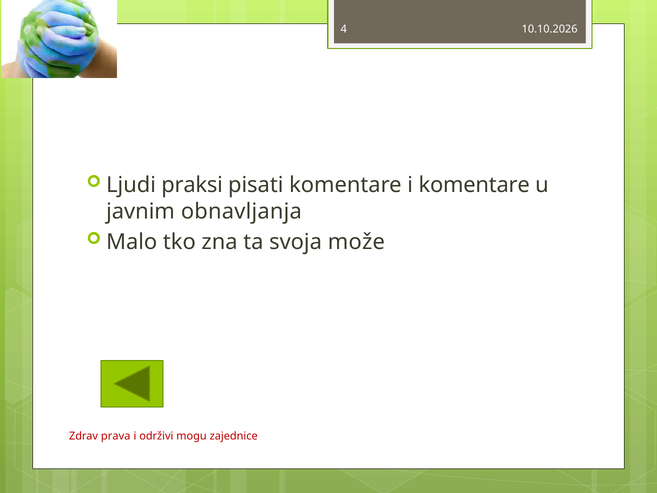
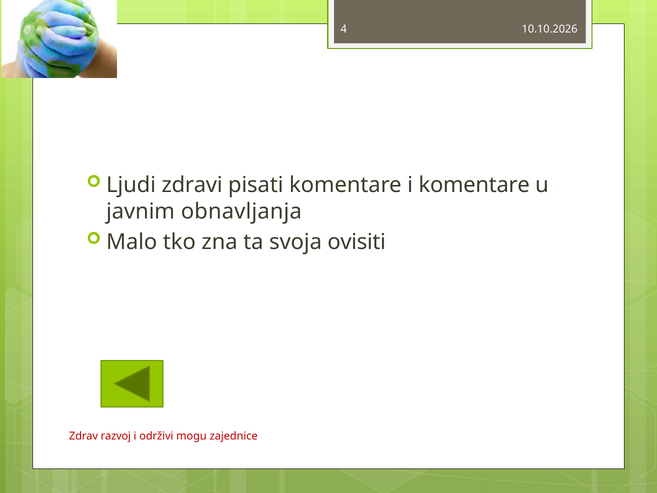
praksi: praksi -> zdravi
može: može -> ovisiti
prava: prava -> razvoj
